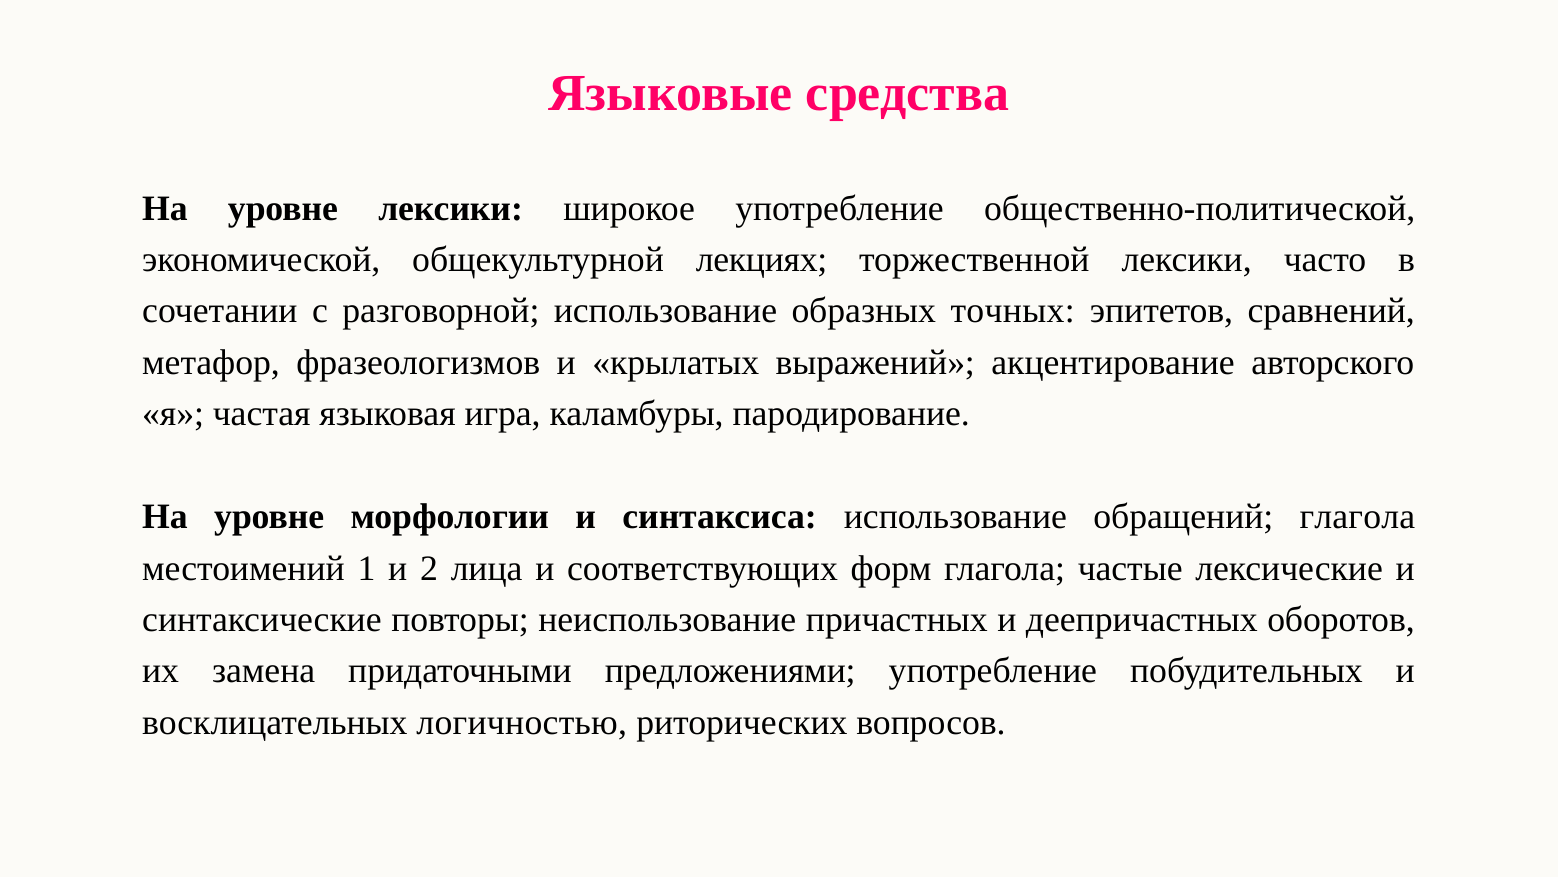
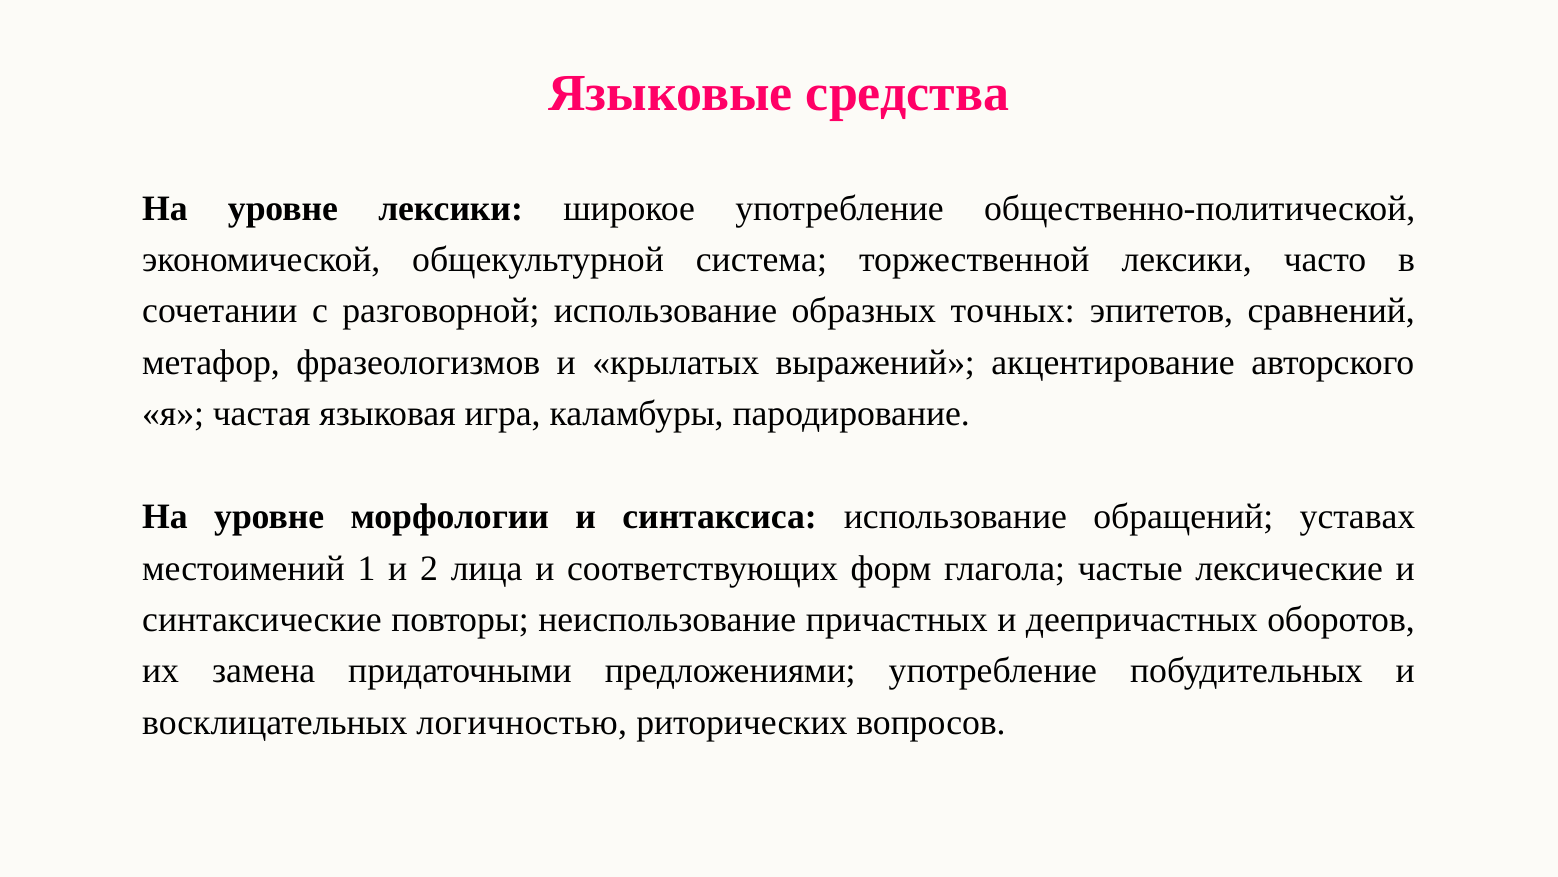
лекциях: лекциях -> система
обращений глагола: глагола -> уставах
